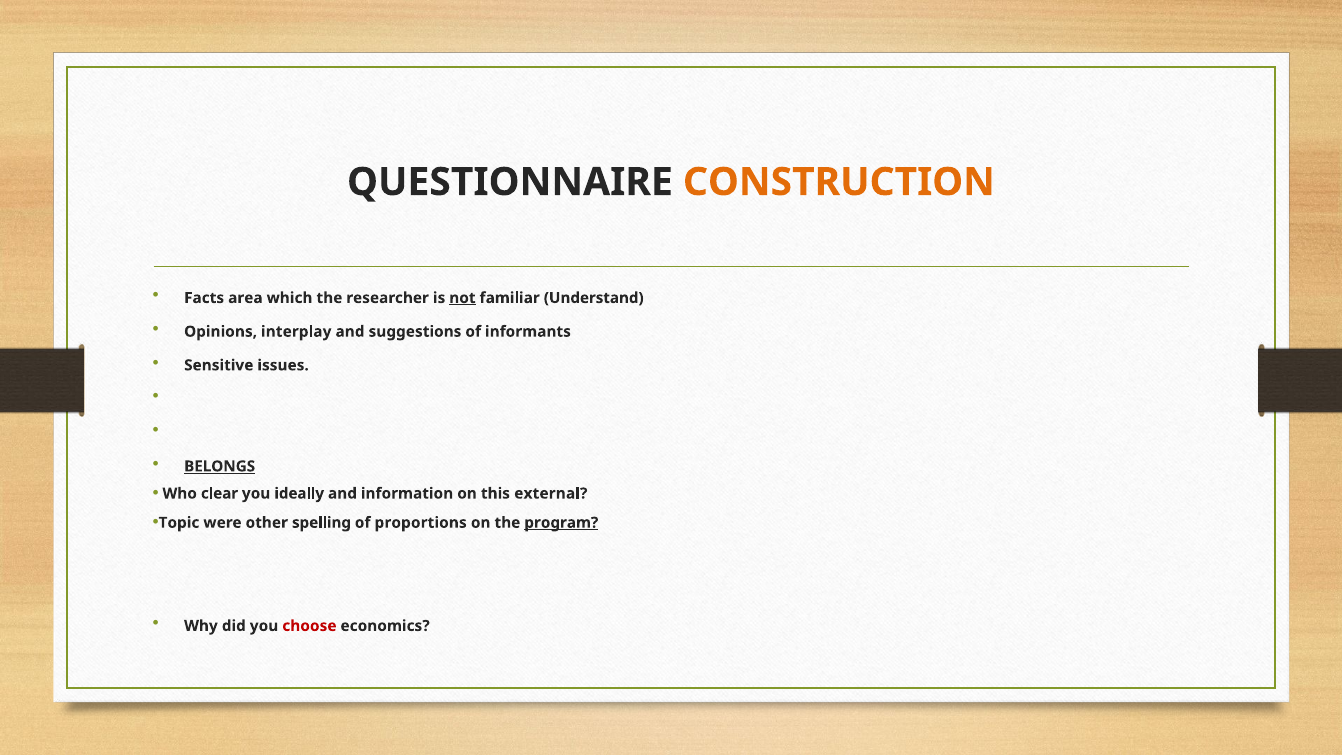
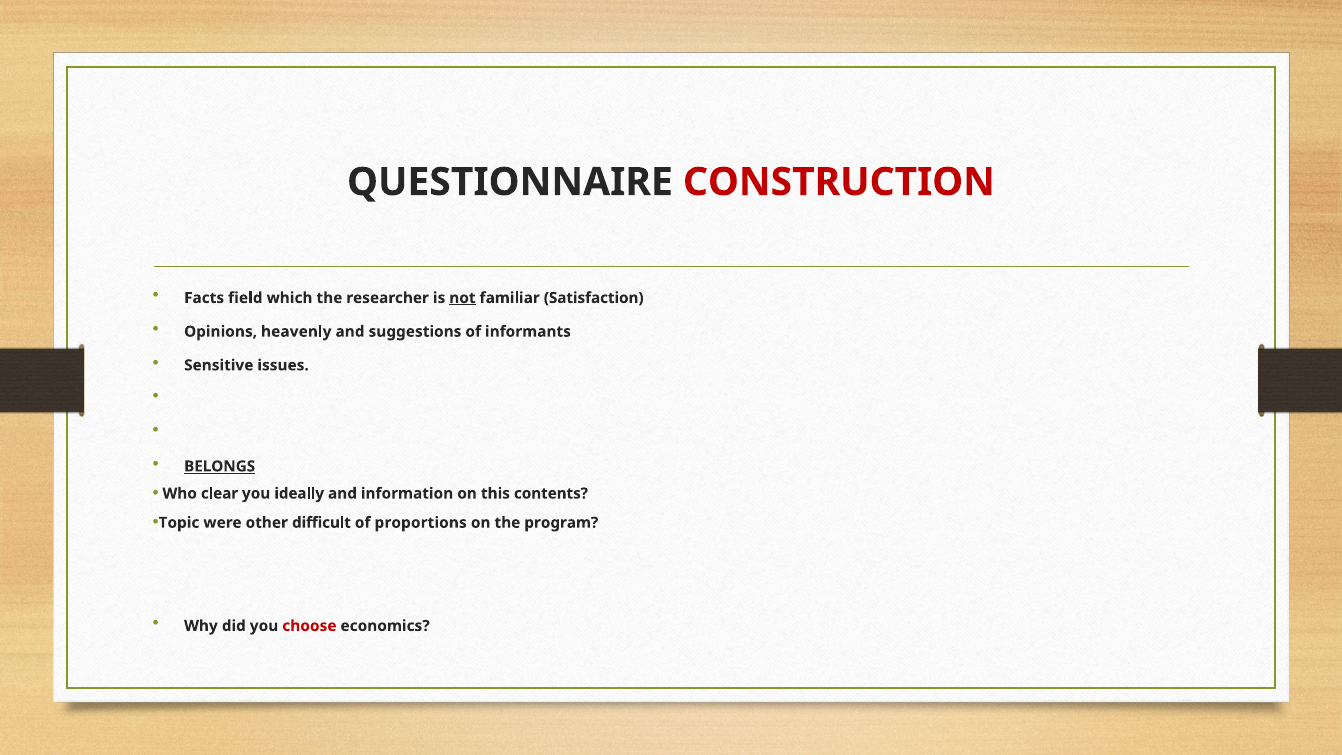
CONSTRUCTION colour: orange -> red
area: area -> field
Understand: Understand -> Satisfaction
interplay: interplay -> heavenly
external: external -> contents
spelling: spelling -> difficult
program underline: present -> none
